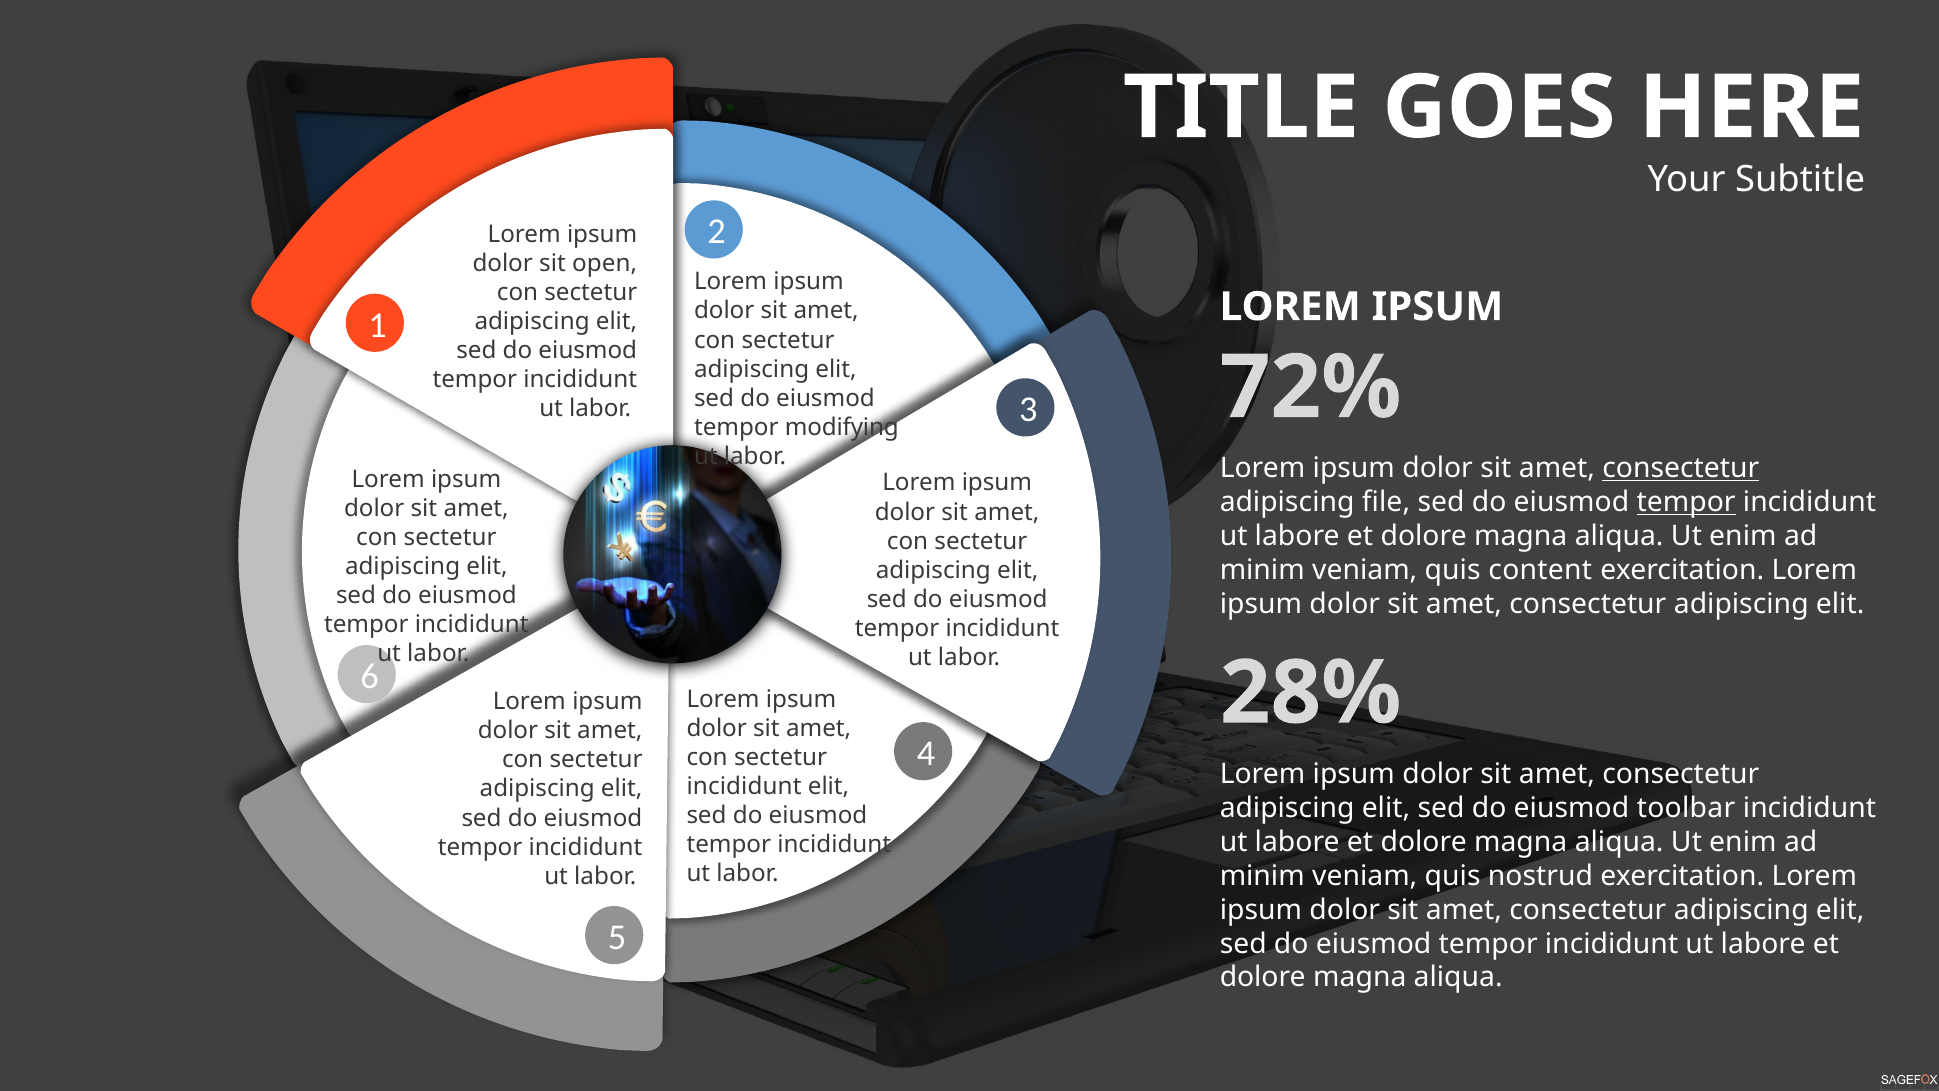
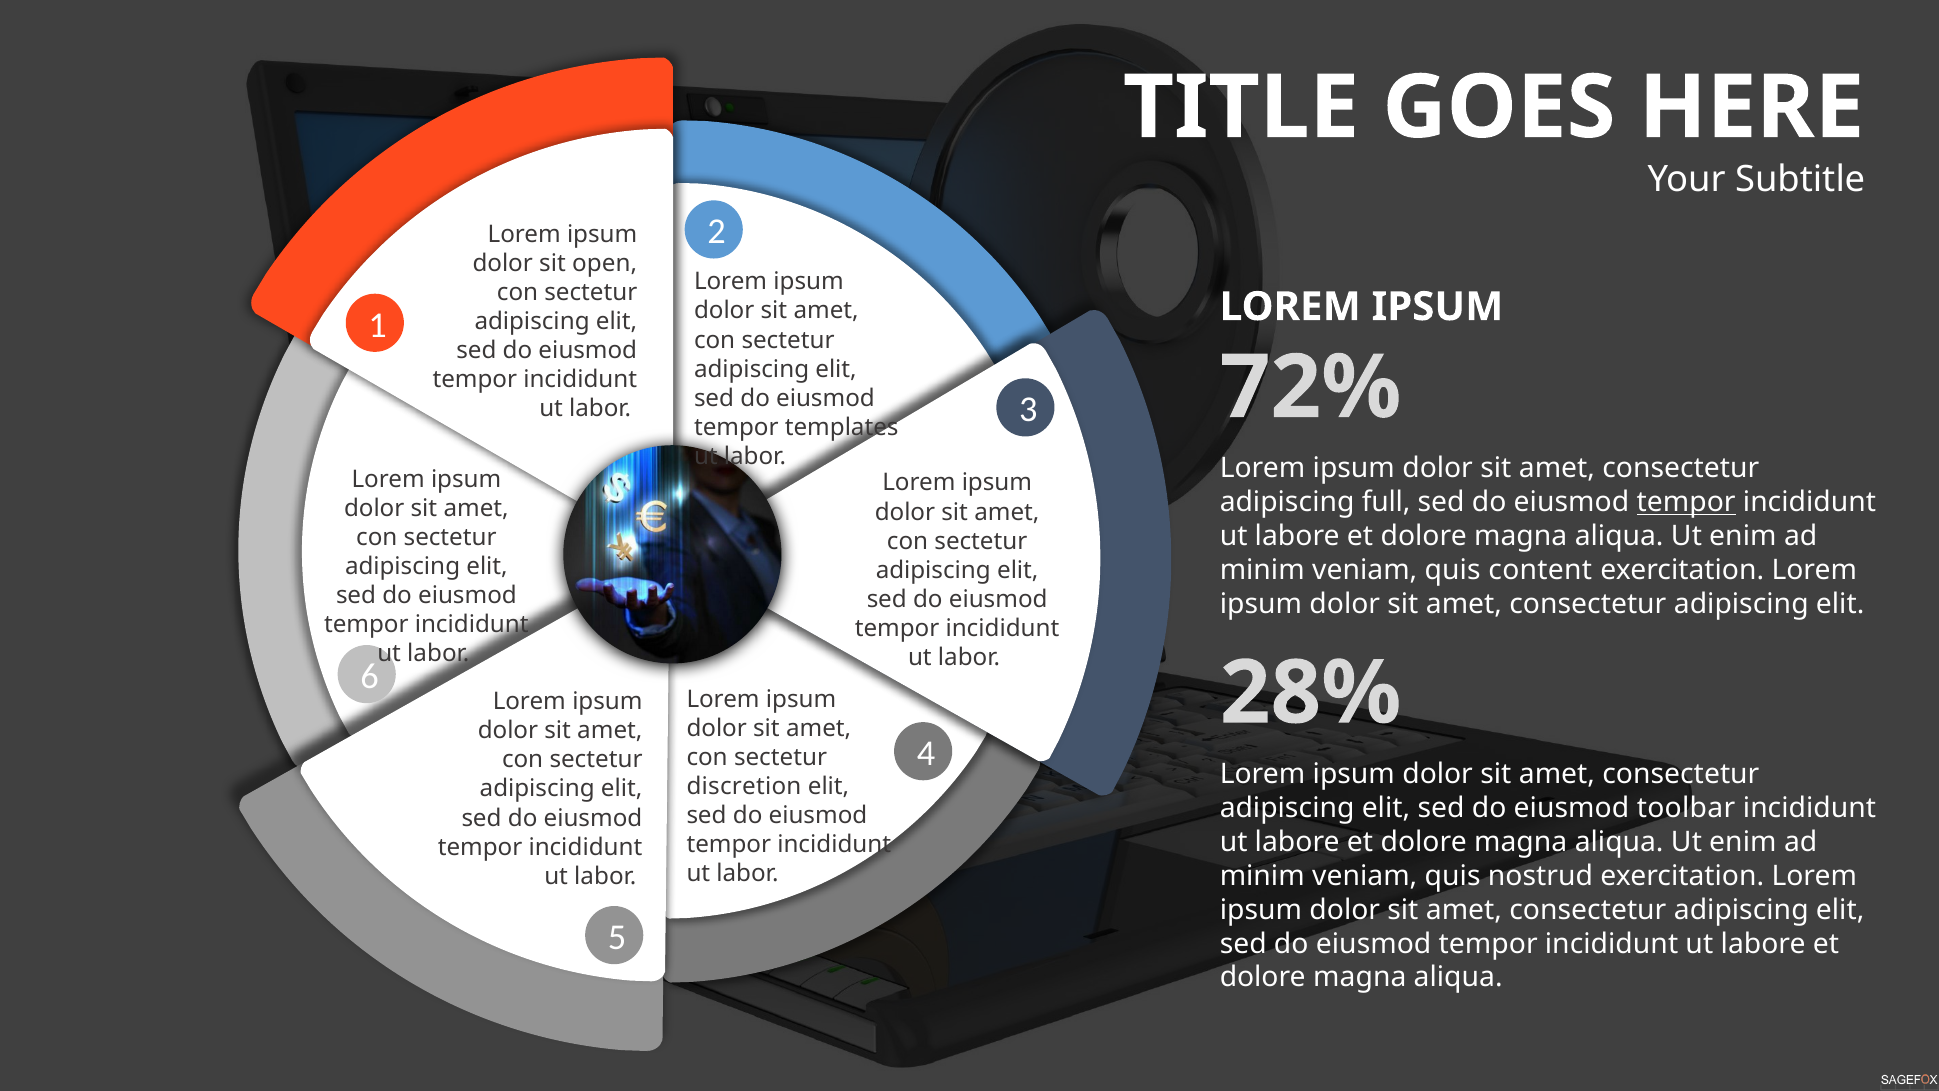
modifying: modifying -> templates
consectetur at (1681, 468) underline: present -> none
file: file -> full
incididunt at (744, 786): incididunt -> discretion
